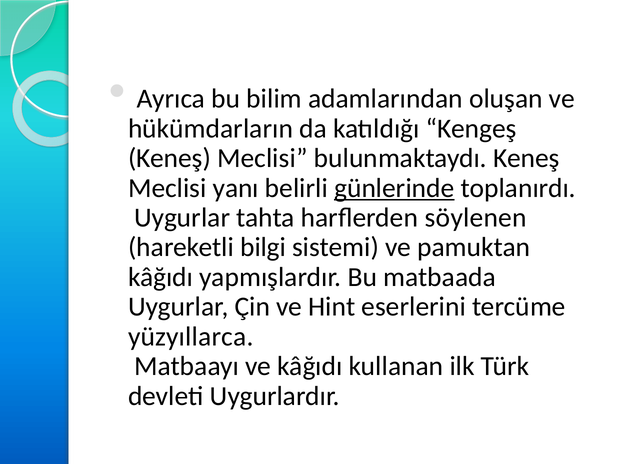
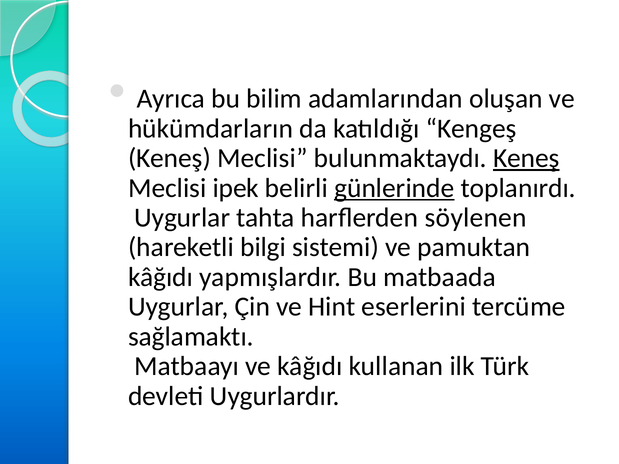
Keneş at (526, 158) underline: none -> present
yanı: yanı -> ipek
yüzyıllarca: yüzyıllarca -> sağlamaktı
